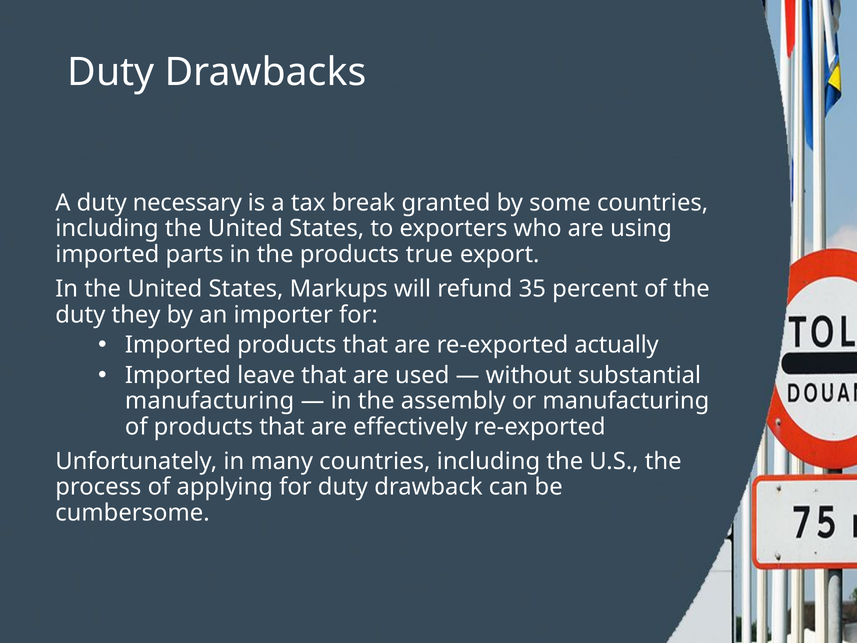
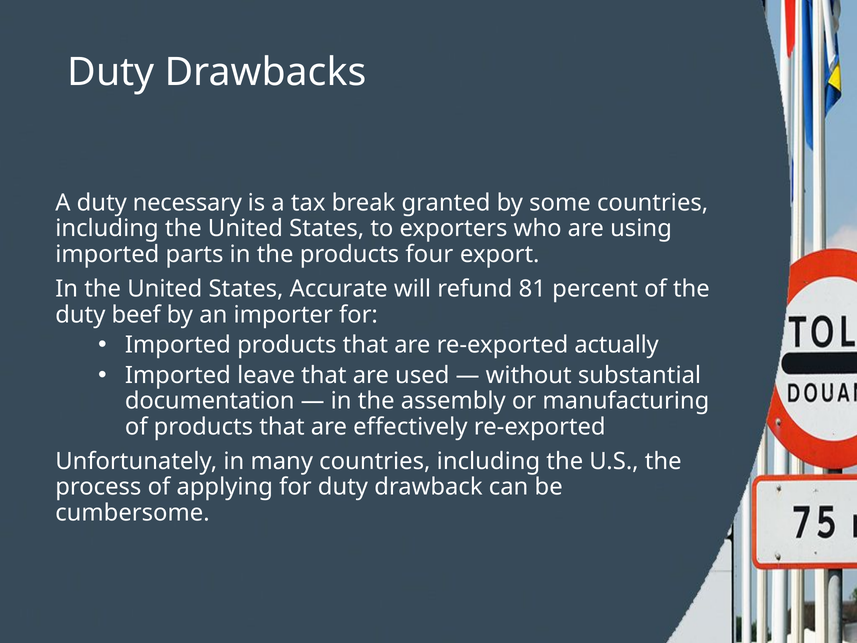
true: true -> four
Markups: Markups -> Accurate
35: 35 -> 81
they: they -> beef
manufacturing at (210, 401): manufacturing -> documentation
